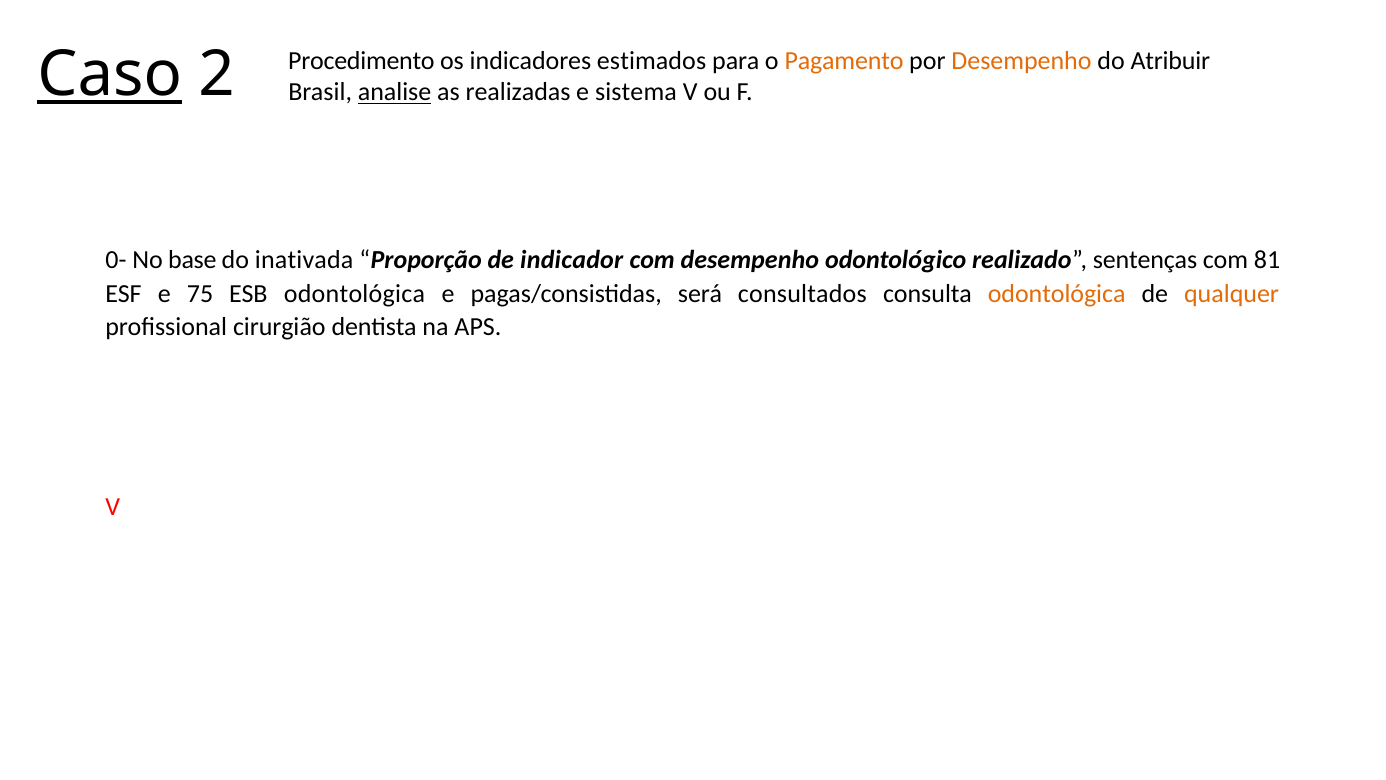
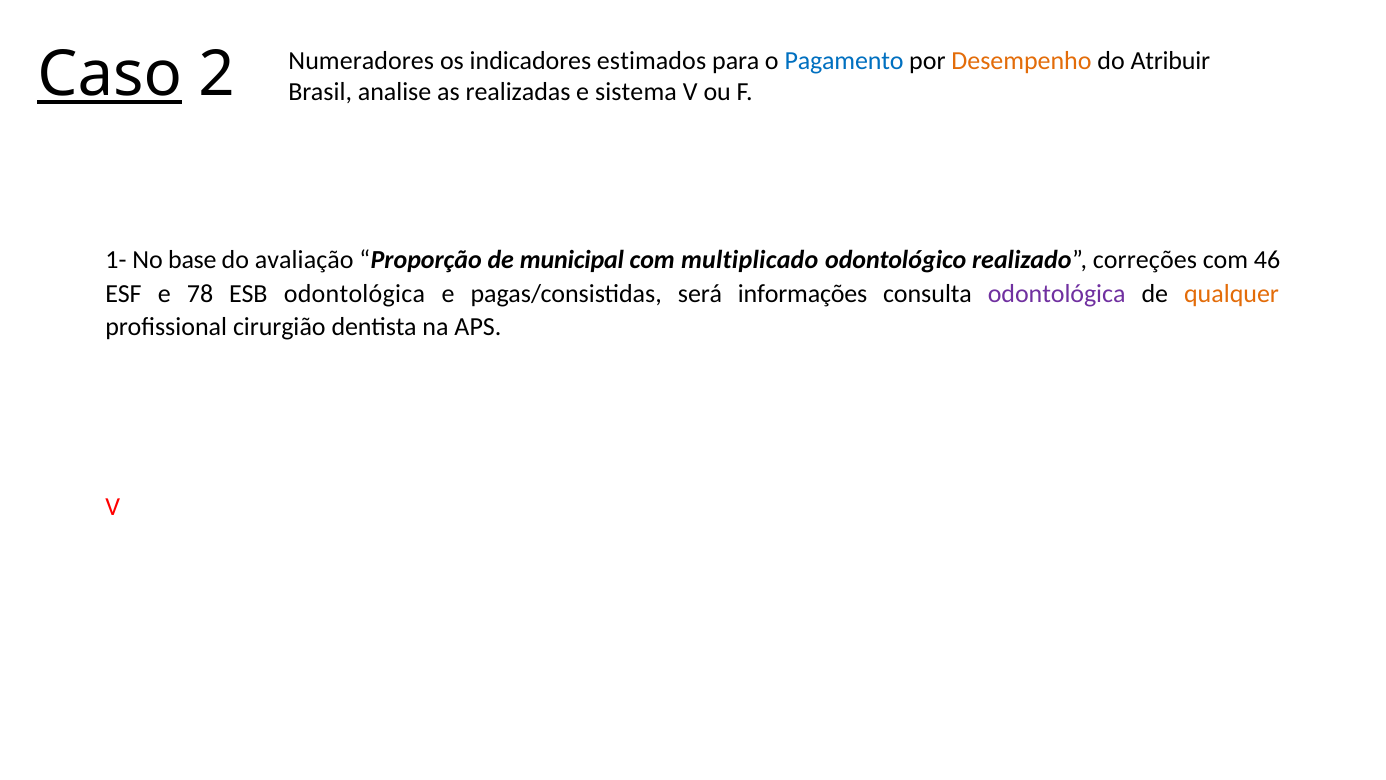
Procedimento: Procedimento -> Numeradores
Pagamento colour: orange -> blue
analise underline: present -> none
0-: 0- -> 1-
inativada: inativada -> avaliação
indicador: indicador -> municipal
com desempenho: desempenho -> multiplicado
sentenças: sentenças -> correções
81: 81 -> 46
75: 75 -> 78
consultados: consultados -> informações
odontológica at (1057, 293) colour: orange -> purple
